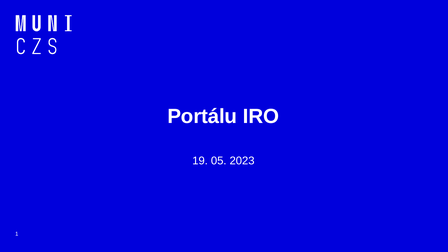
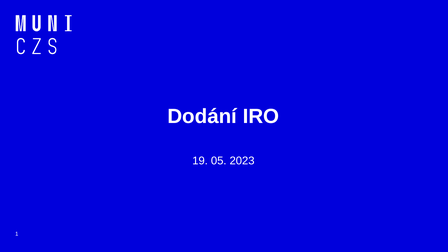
Portálu: Portálu -> Dodání
